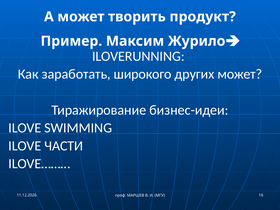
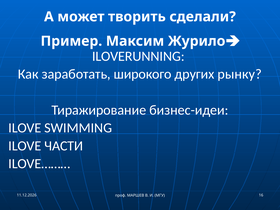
продукт: продукт -> сделали
других может: может -> рынку
